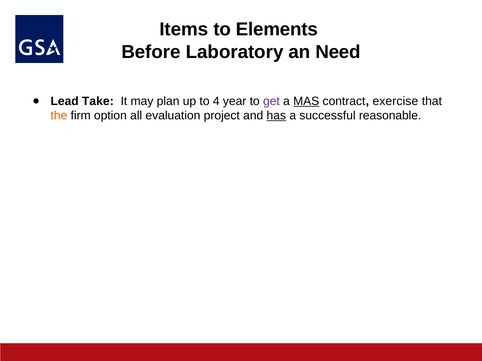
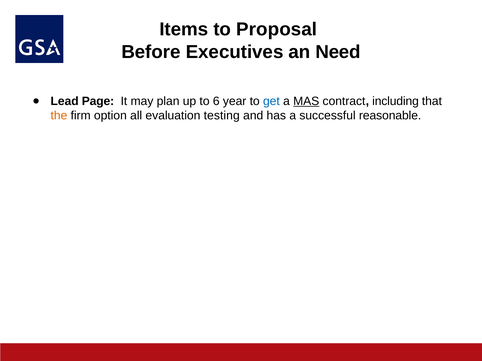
Elements: Elements -> Proposal
Laboratory: Laboratory -> Executives
Take: Take -> Page
4: 4 -> 6
get colour: purple -> blue
exercise: exercise -> including
project: project -> testing
has underline: present -> none
